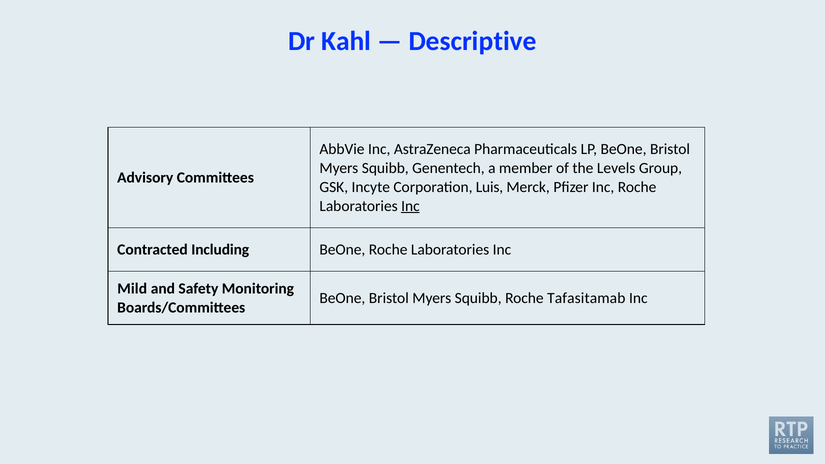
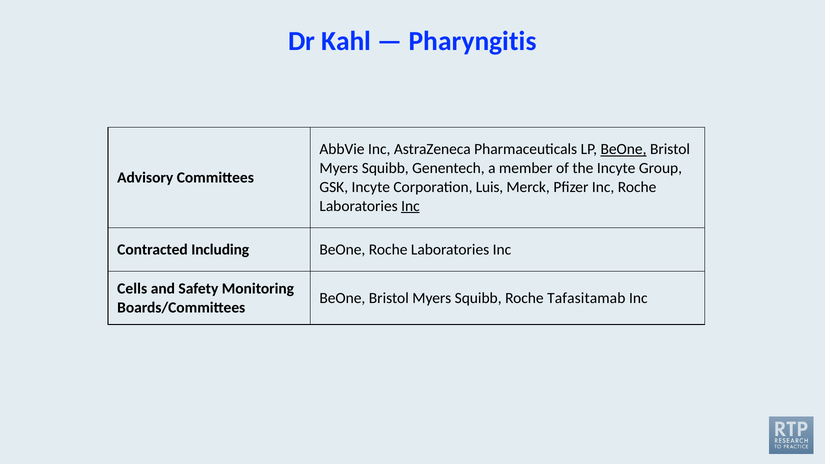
Descriptive: Descriptive -> Pharyngitis
BeOne at (624, 149) underline: none -> present
the Levels: Levels -> Incyte
Mild: Mild -> Cells
